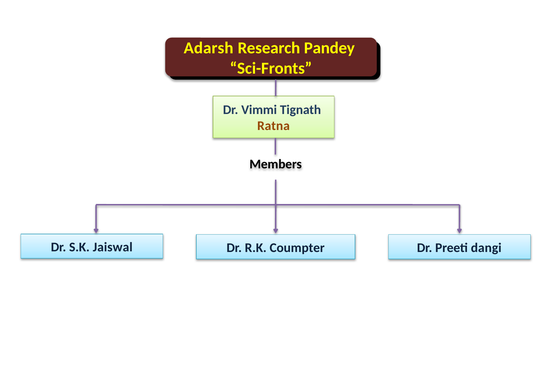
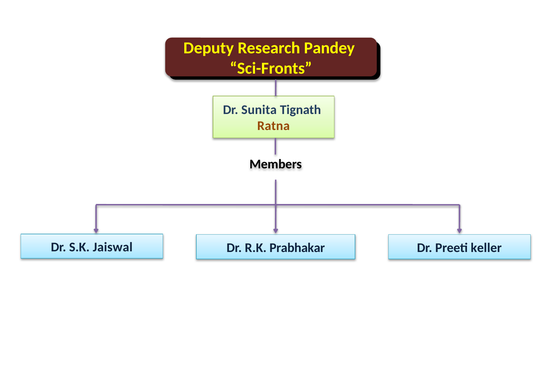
Adarsh: Adarsh -> Deputy
Vimmi: Vimmi -> Sunita
Coumpter: Coumpter -> Prabhakar
dangi: dangi -> keller
